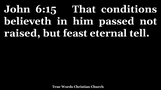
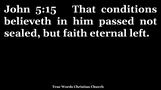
6:15: 6:15 -> 5:15
raised: raised -> sealed
feast: feast -> faith
tell: tell -> left
